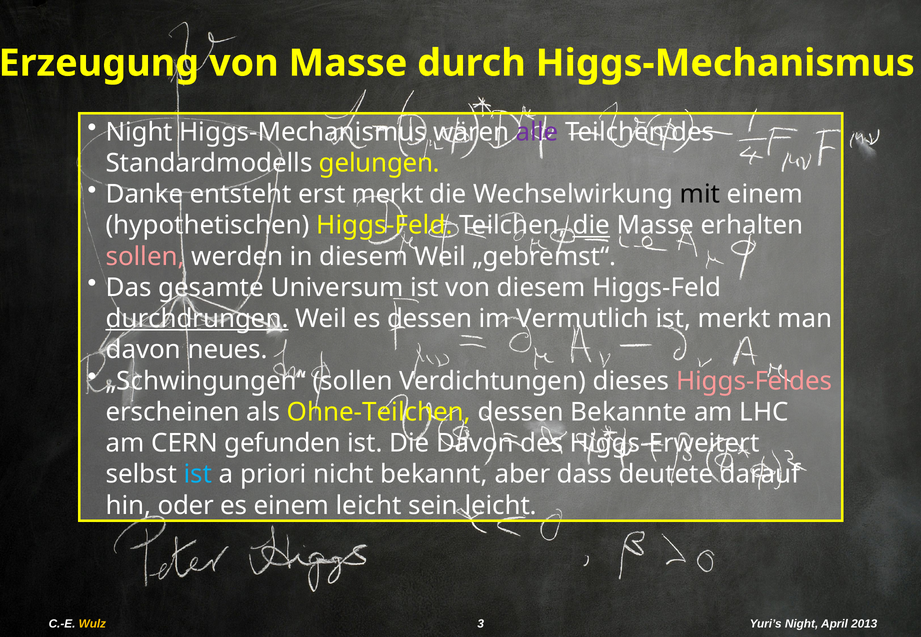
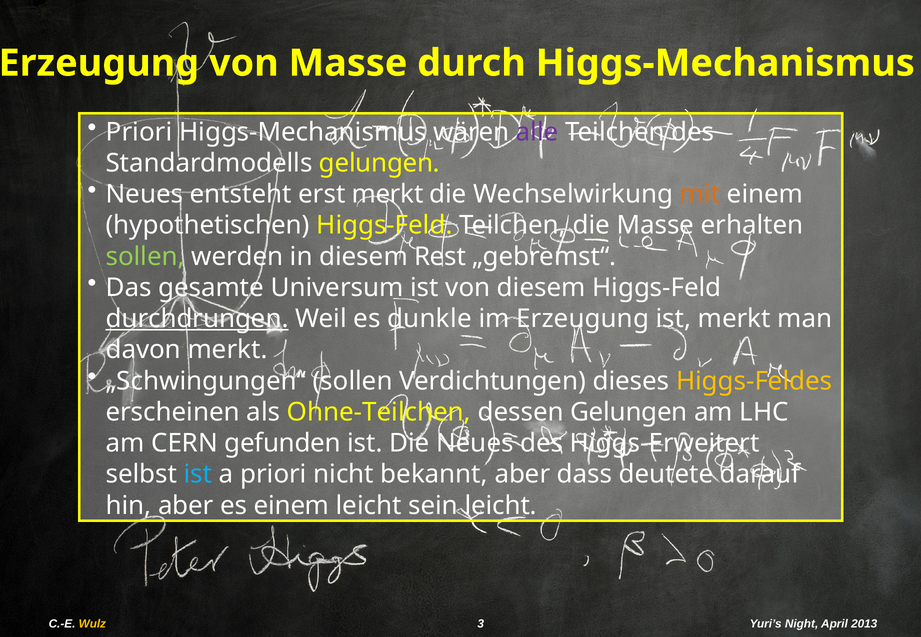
Night at (139, 132): Night -> Priori
Danke at (144, 194): Danke -> Neues
mit colour: black -> orange
die at (591, 226) underline: present -> none
sollen at (145, 257) colour: pink -> light green
diesem Weil: Weil -> Rest
es dessen: dessen -> dunkle
im Vermutlich: Vermutlich -> Erzeugung
davon neues: neues -> merkt
Higgs-Feldes colour: pink -> yellow
dessen Bekannte: Bekannte -> Gelungen
Die Davon: Davon -> Neues
hin oder: oder -> aber
